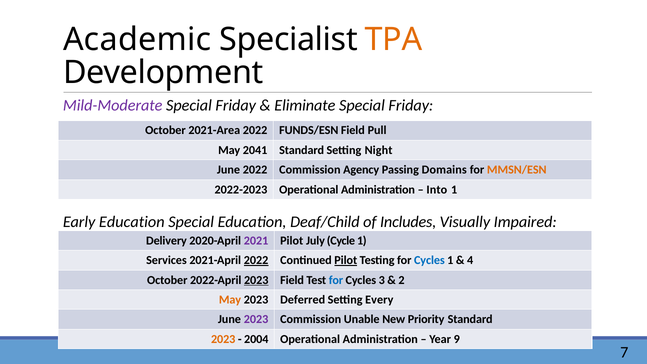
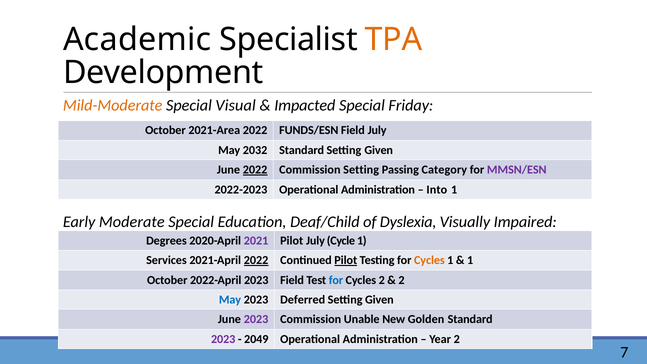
Mild-Moderate colour: purple -> orange
Friday at (236, 105): Friday -> Visual
Eliminate: Eliminate -> Impacted
Field Pull: Pull -> July
2041: 2041 -> 2032
Standard Setting Night: Night -> Given
2022 at (255, 170) underline: none -> present
Commission Agency: Agency -> Setting
Domains: Domains -> Category
MMSN/ESN colour: orange -> purple
Early Education: Education -> Moderate
Includes: Includes -> Dyslexia
Delivery: Delivery -> Degrees
Cycles at (429, 260) colour: blue -> orange
4 at (470, 260): 4 -> 1
2023 at (256, 280) underline: present -> none
Cycles 3: 3 -> 2
May at (230, 300) colour: orange -> blue
Every at (379, 300): Every -> Given
Priority: Priority -> Golden
2023 at (223, 339) colour: orange -> purple
2004: 2004 -> 2049
Year 9: 9 -> 2
